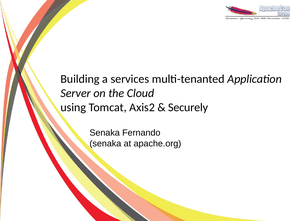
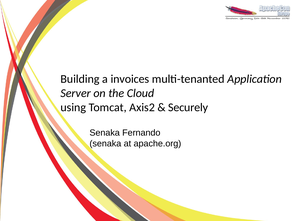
services: services -> invoices
